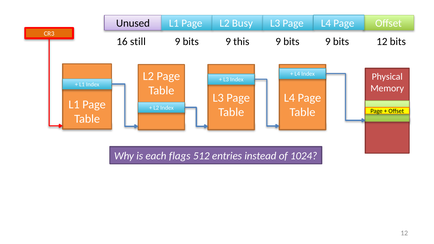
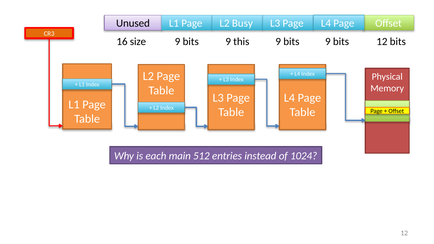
still: still -> size
flags: flags -> main
